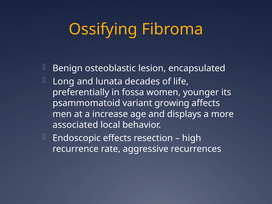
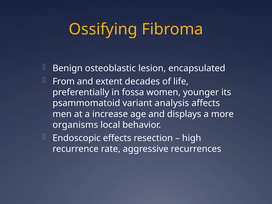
Long: Long -> From
lunata: lunata -> extent
growing: growing -> analysis
associated: associated -> organisms
